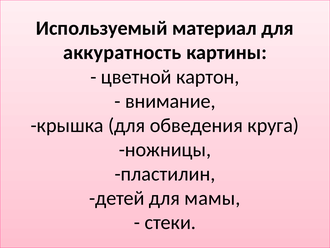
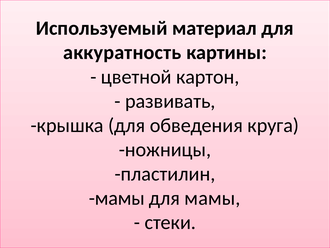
внимание: внимание -> развивать
детей at (117, 198): детей -> мамы
